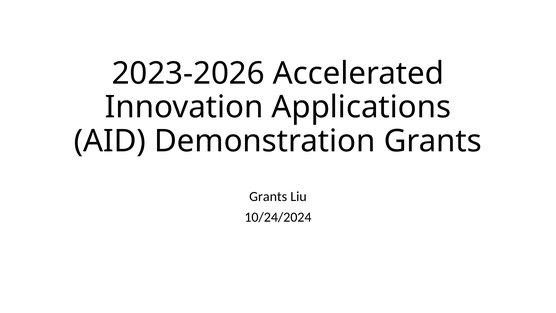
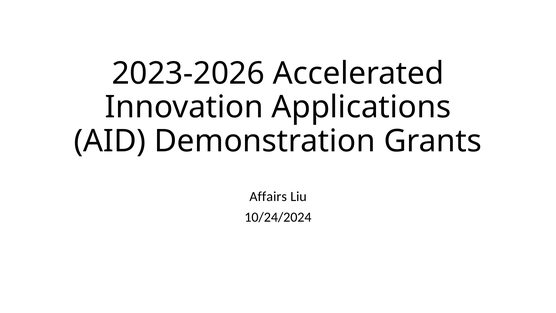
Grants at (268, 196): Grants -> Affairs
